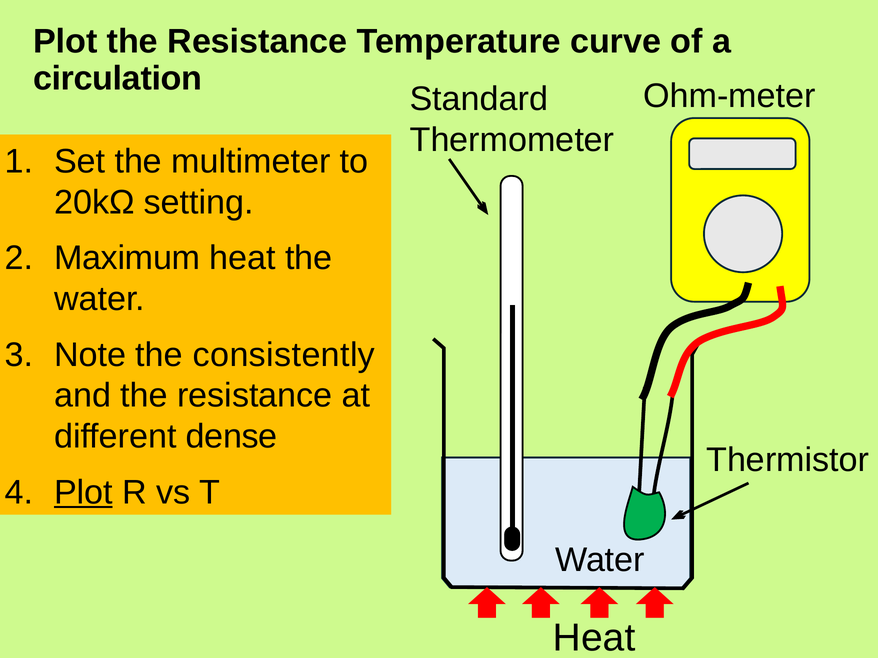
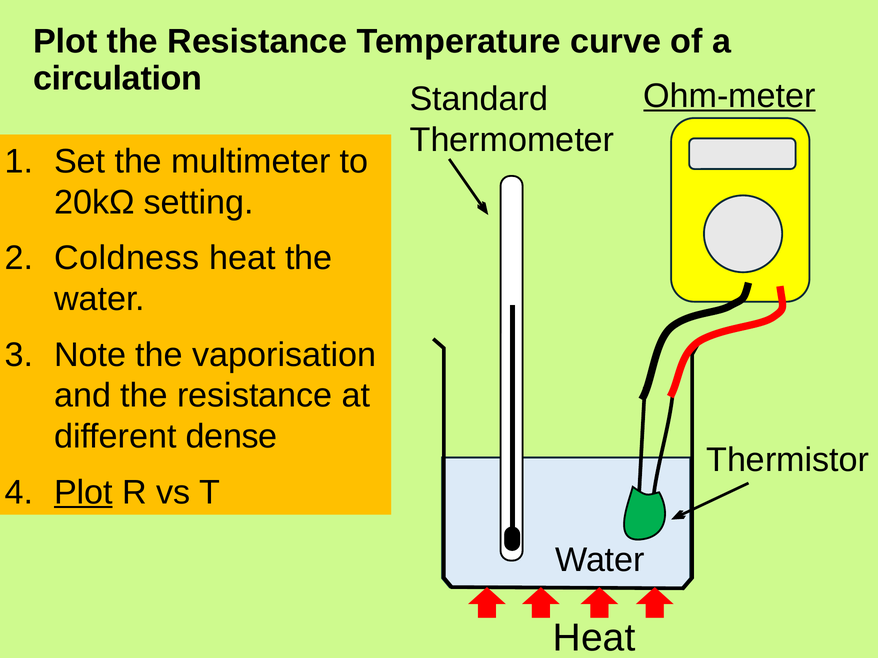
Ohm-meter underline: none -> present
Maximum: Maximum -> Coldness
consistently: consistently -> vaporisation
